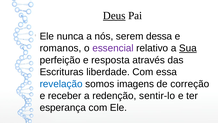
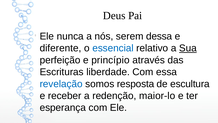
Deus underline: present -> none
romanos: romanos -> diferente
essencial colour: purple -> blue
resposta: resposta -> princípio
imagens: imagens -> resposta
correção: correção -> escultura
sentir-lo: sentir-lo -> maior-lo
